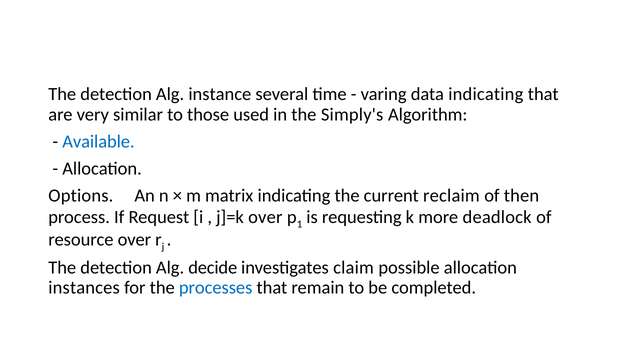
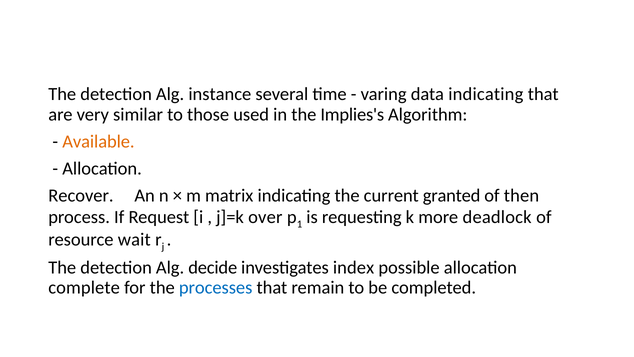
Simply's: Simply's -> Implies's
Available colour: blue -> orange
Options: Options -> Recover
reclaim: reclaim -> granted
resource over: over -> wait
claim: claim -> index
instances: instances -> complete
